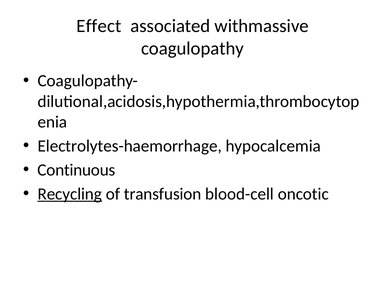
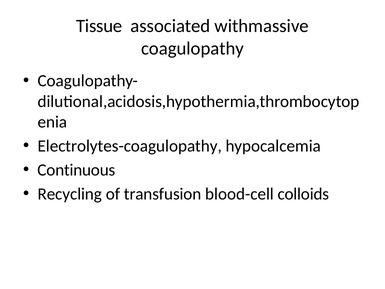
Effect: Effect -> Tissue
Electrolytes-haemorrhage: Electrolytes-haemorrhage -> Electrolytes-coagulopathy
Recycling underline: present -> none
oncotic: oncotic -> colloids
